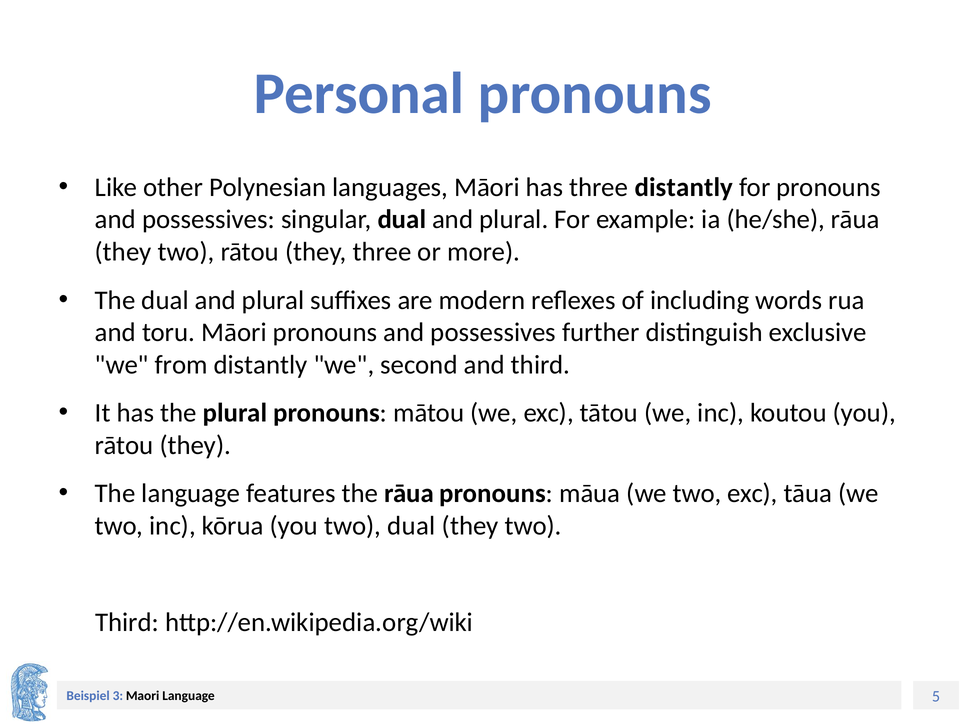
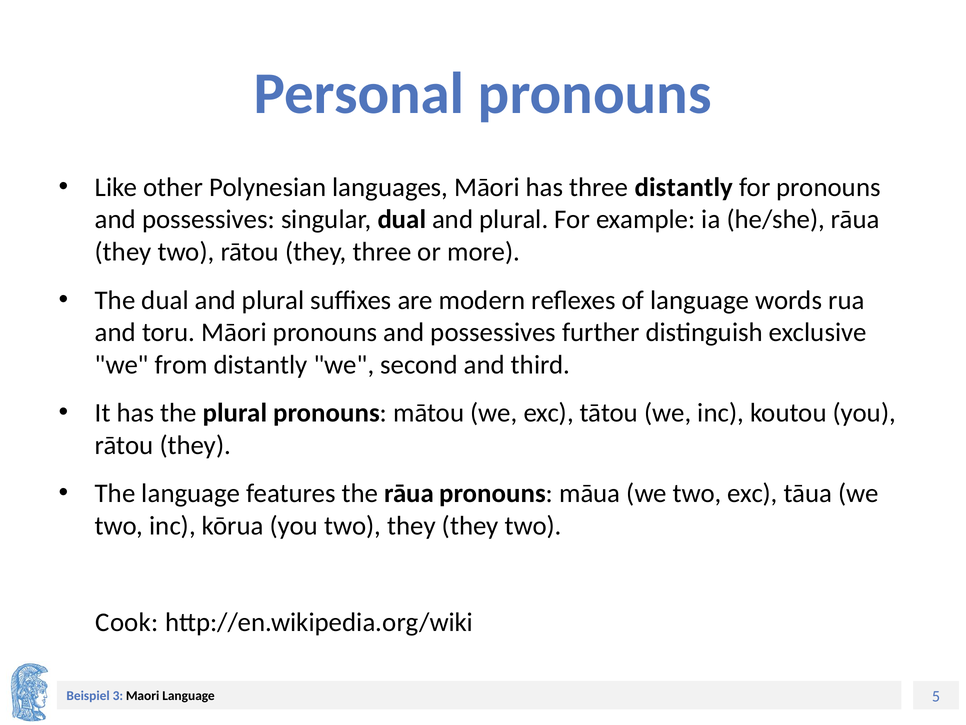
of including: including -> language
two dual: dual -> they
Third at (127, 622): Third -> Cook
